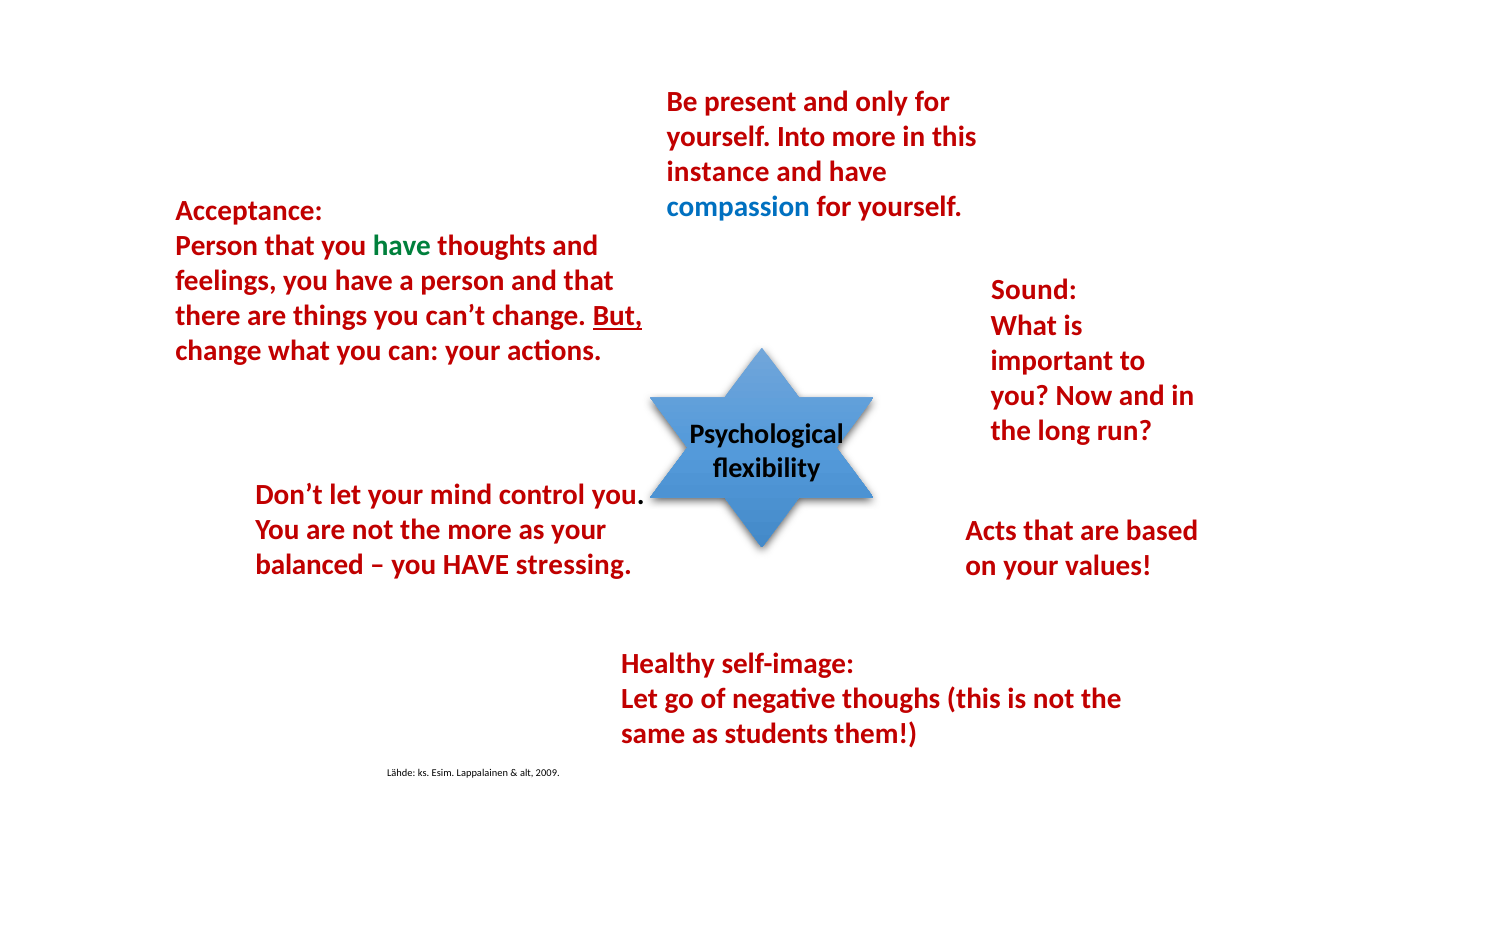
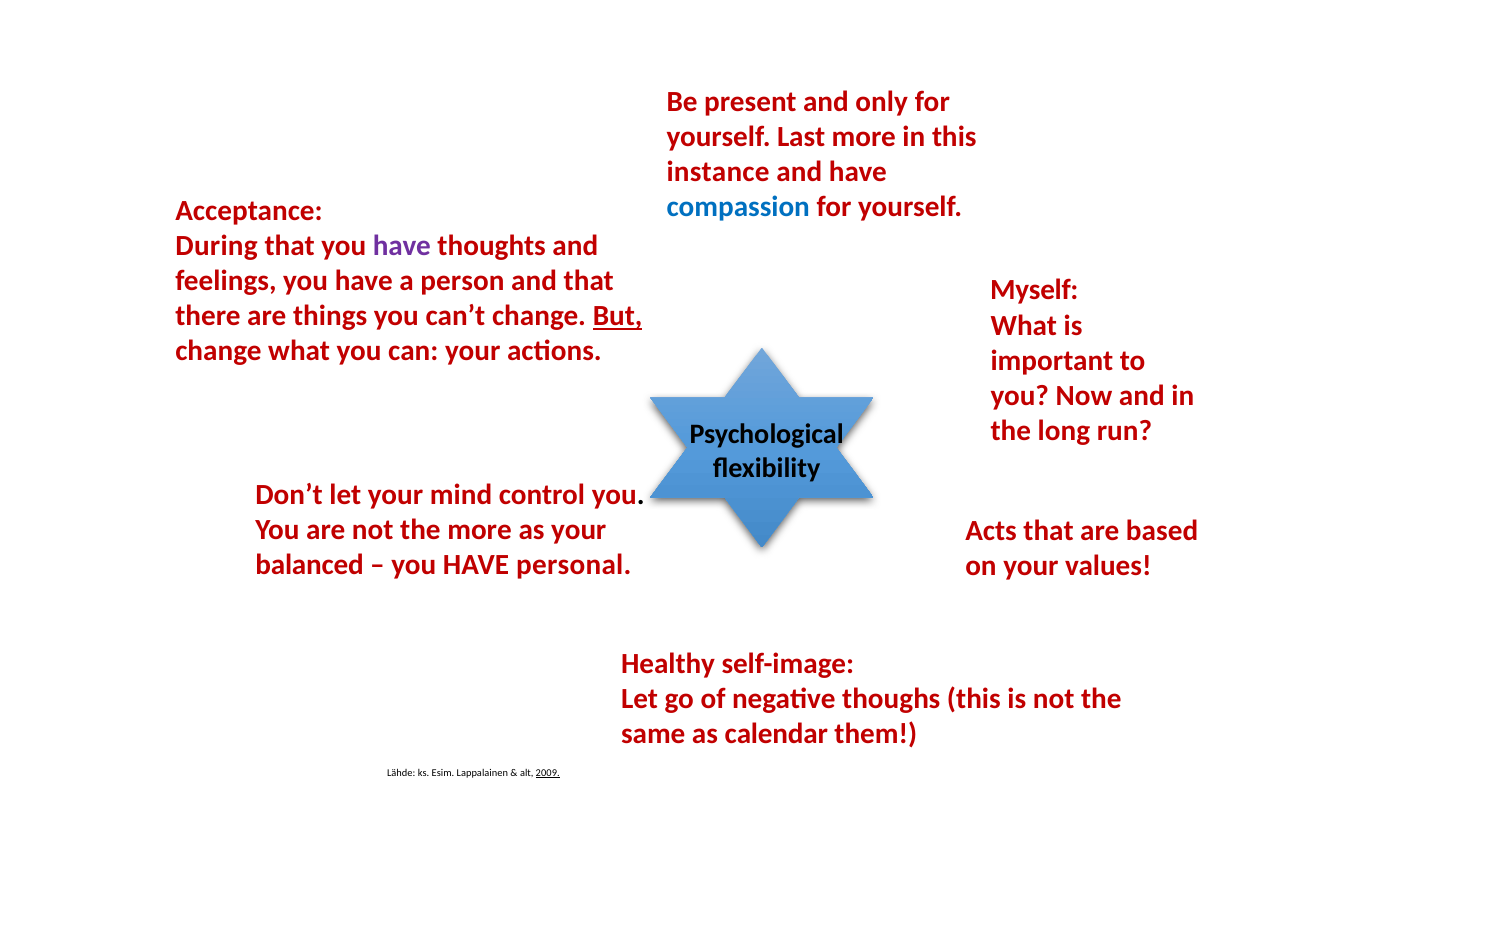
Into: Into -> Last
Person at (217, 246): Person -> During
have at (402, 246) colour: green -> purple
Sound: Sound -> Myself
stressing: stressing -> personal
students: students -> calendar
2009 underline: none -> present
